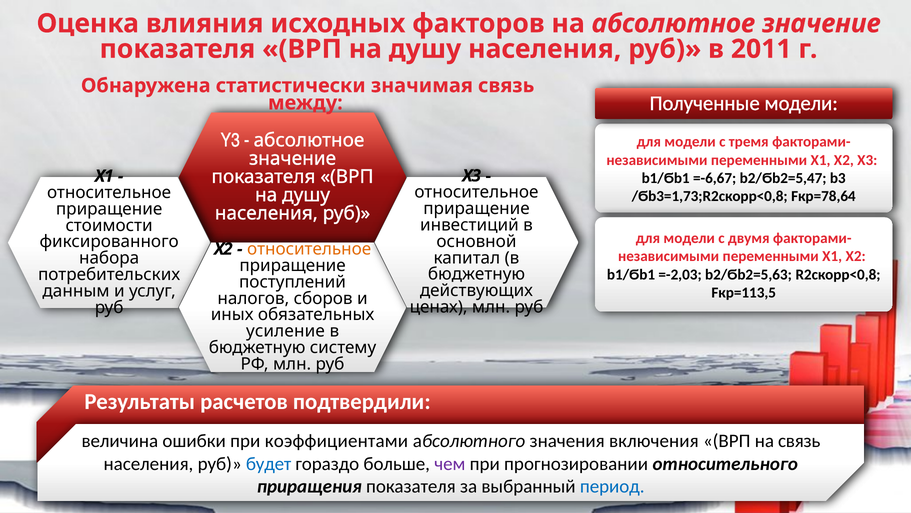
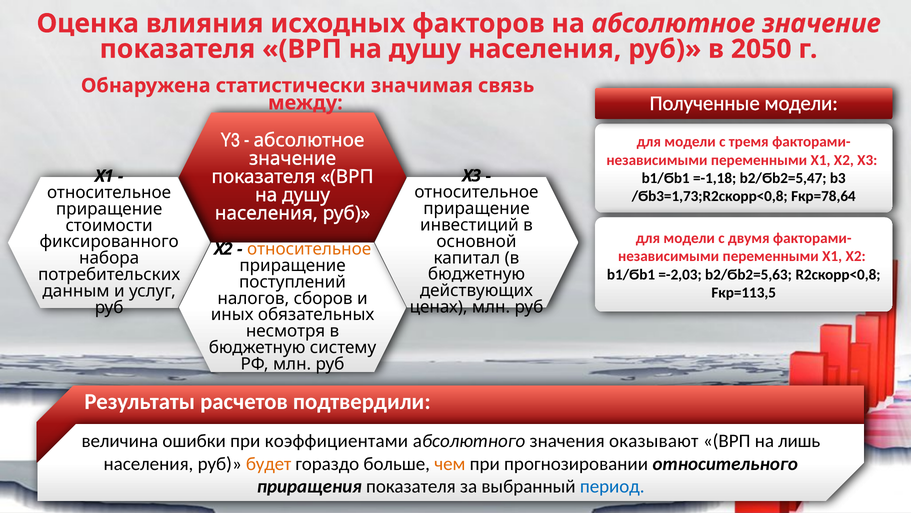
2011: 2011 -> 2050
=-6,67: =-6,67 -> =-1,18
усиление: усиление -> несмотря
включения: включения -> оказывают
на связь: связь -> лишь
будет colour: blue -> orange
чем colour: purple -> orange
